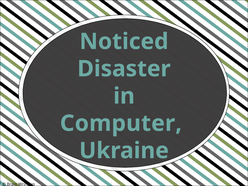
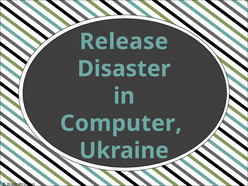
Noticed: Noticed -> Release
